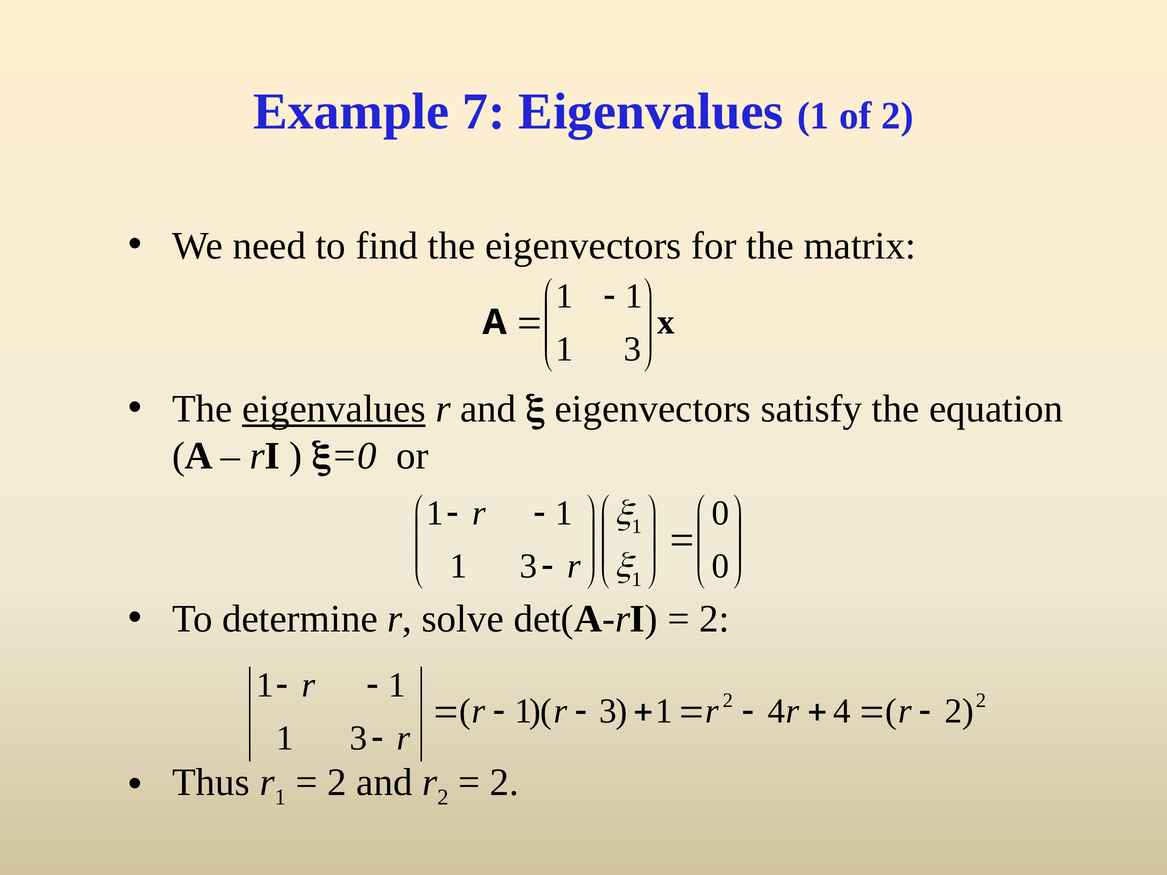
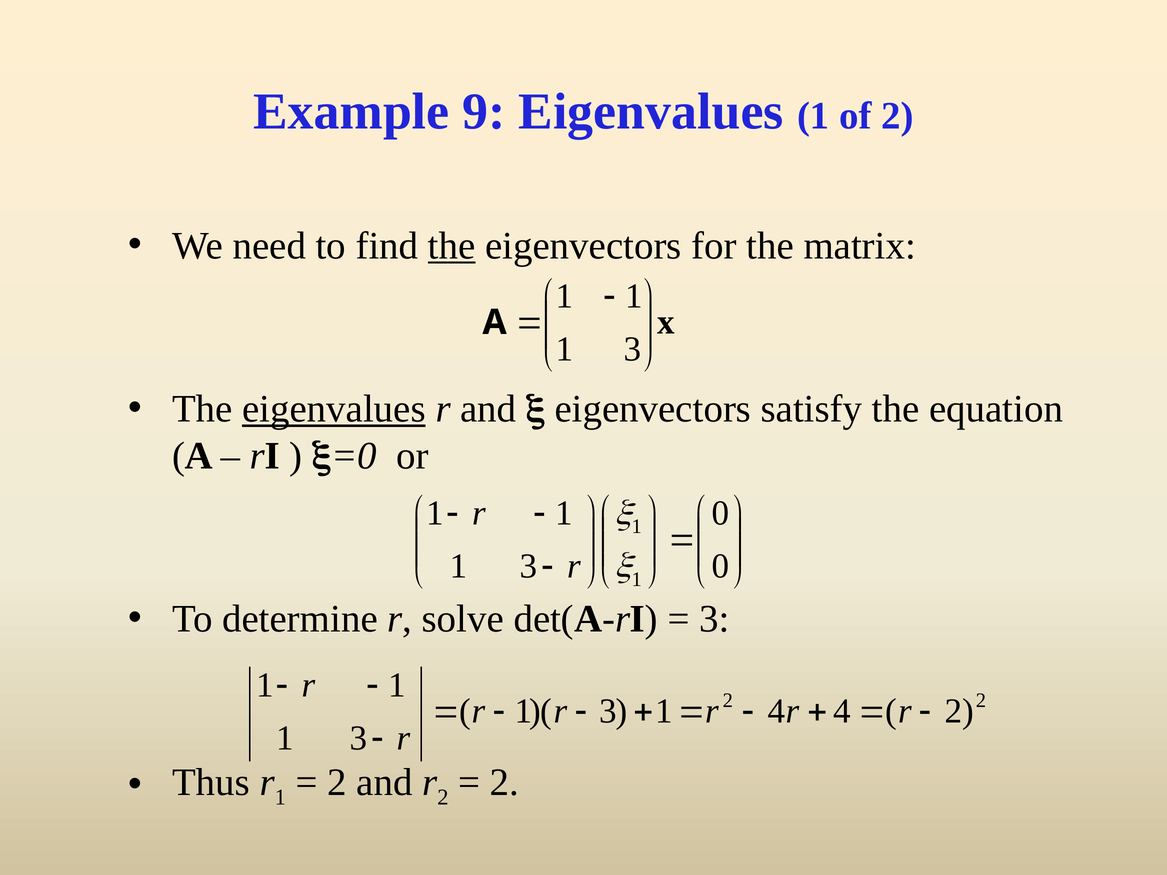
7: 7 -> 9
the at (452, 246) underline: none -> present
2 at (714, 619): 2 -> 3
